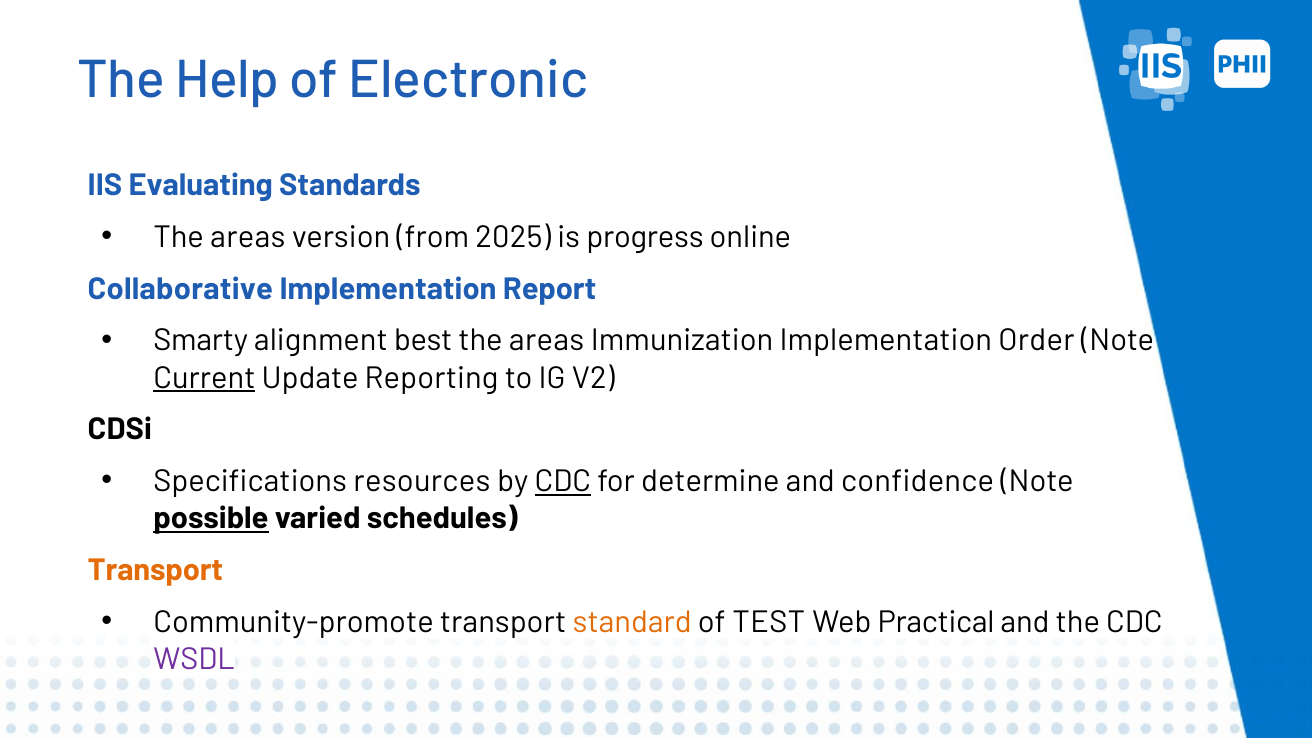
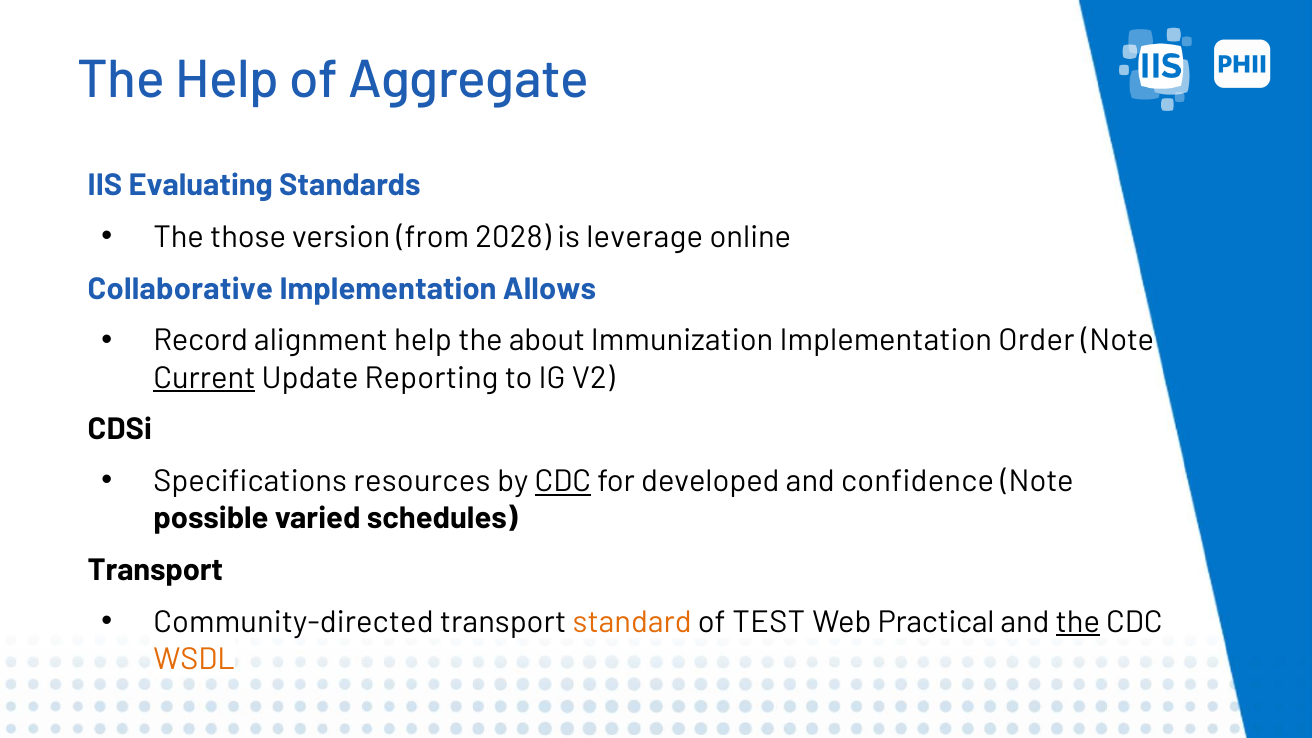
Electronic: Electronic -> Aggregate
areas at (248, 237): areas -> those
2025: 2025 -> 2028
progress: progress -> leverage
Report: Report -> Allows
Smarty: Smarty -> Record
alignment best: best -> help
areas at (547, 341): areas -> about
determine: determine -> developed
possible underline: present -> none
Transport at (155, 570) colour: orange -> black
Community-promote: Community-promote -> Community-directed
the at (1078, 622) underline: none -> present
WSDL colour: purple -> orange
